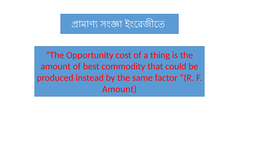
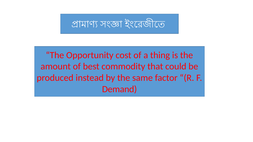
Amount at (119, 89): Amount -> Demand
